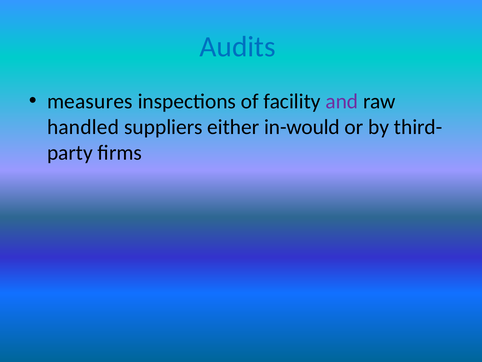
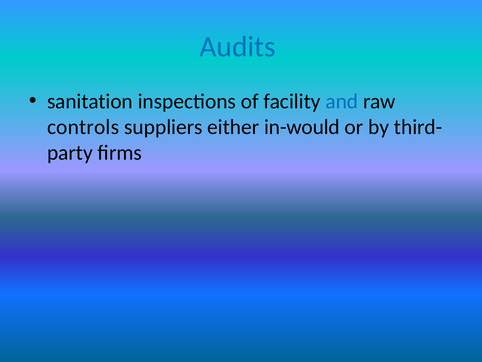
measures: measures -> sanitation
and colour: purple -> blue
handled: handled -> controls
